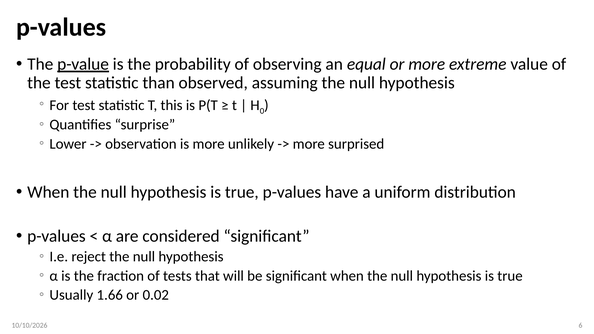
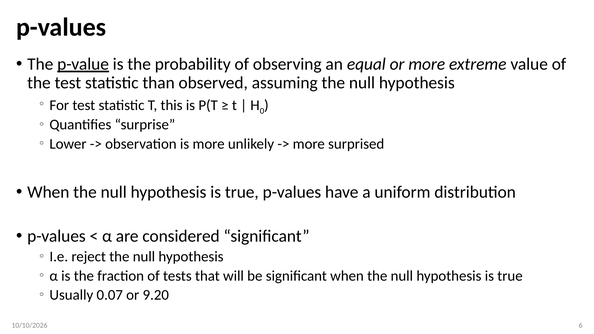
1.66: 1.66 -> 0.07
0.02: 0.02 -> 9.20
